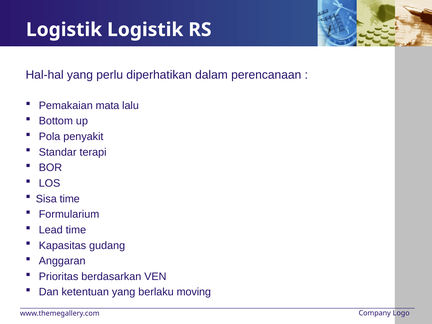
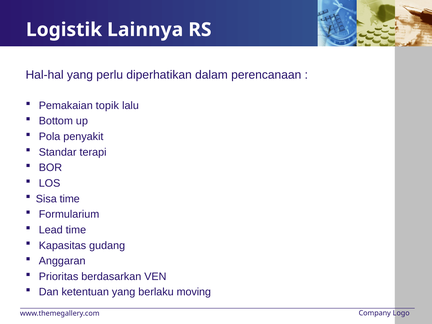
Logistik Logistik: Logistik -> Lainnya
mata: mata -> topik
